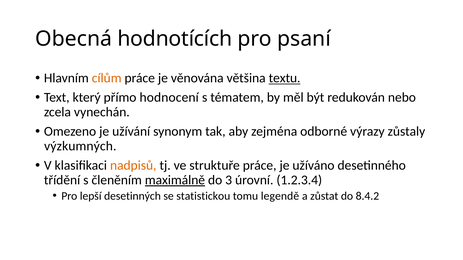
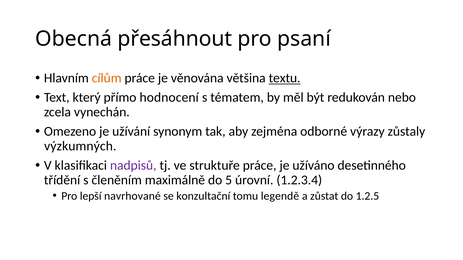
hodnotících: hodnotících -> přesáhnout
nadpisů colour: orange -> purple
maximálně underline: present -> none
3: 3 -> 5
desetinných: desetinných -> navrhované
statistickou: statistickou -> konzultační
8.4.2: 8.4.2 -> 1.2.5
